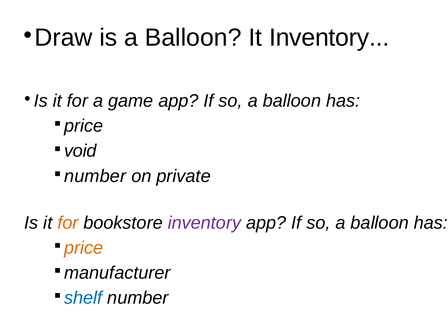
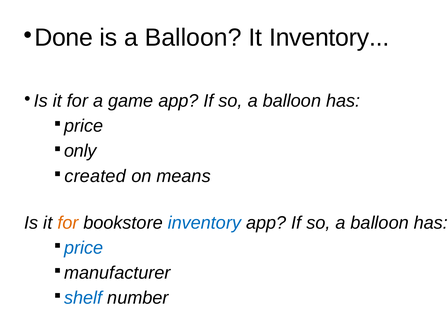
Draw: Draw -> Done
void: void -> only
number at (95, 176): number -> created
private: private -> means
inventory at (204, 223) colour: purple -> blue
price at (84, 248) colour: orange -> blue
